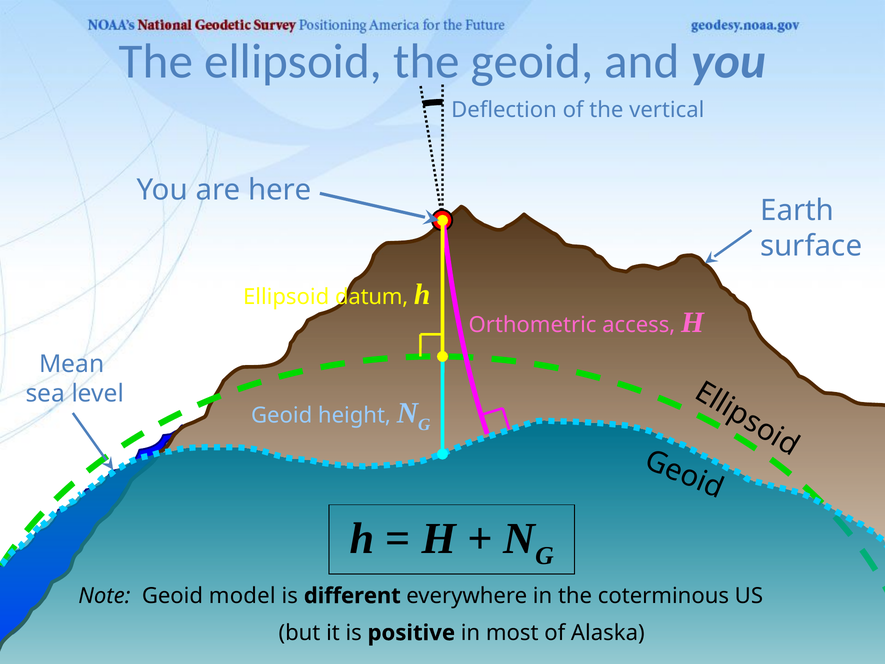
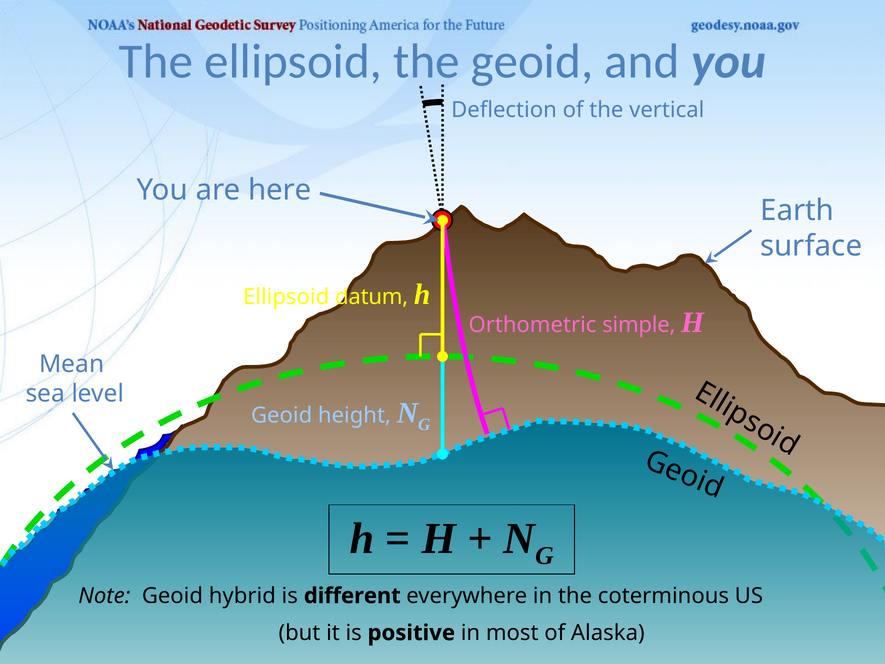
access: access -> simple
model: model -> hybrid
